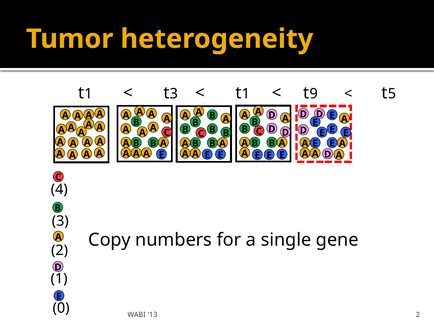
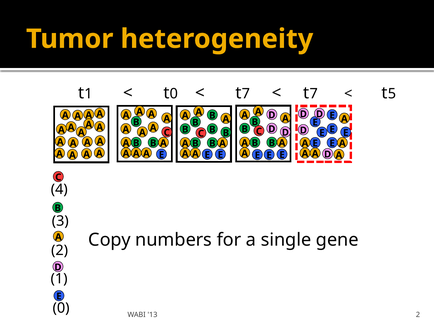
3 at (174, 94): 3 -> 0
1 at (246, 94): 1 -> 7
9 at (314, 94): 9 -> 7
